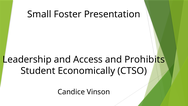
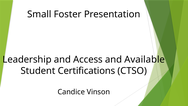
Prohibits: Prohibits -> Available
Economically: Economically -> Certifications
